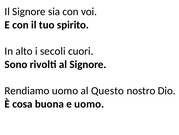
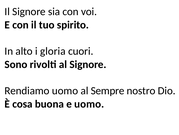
secoli: secoli -> gloria
Questo: Questo -> Sempre
